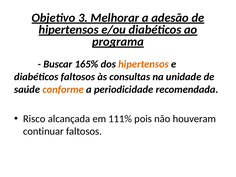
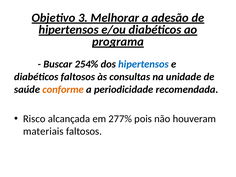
165%: 165% -> 254%
hipertensos at (144, 64) colour: orange -> blue
111%: 111% -> 277%
continuar: continuar -> materiais
